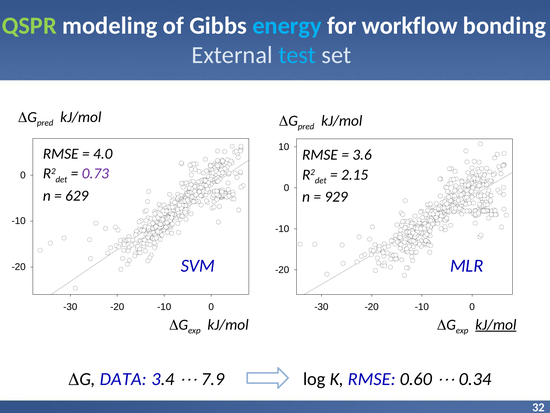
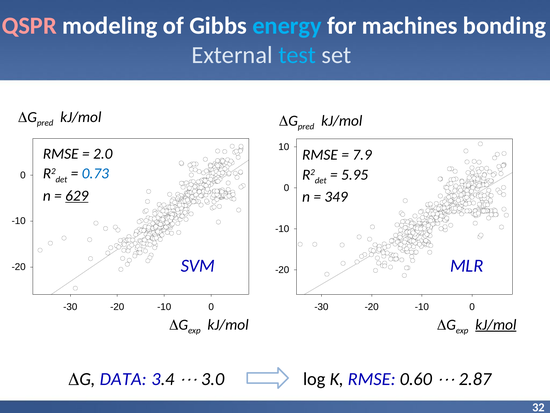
QSPR colour: light green -> pink
workflow: workflow -> machines
4.0: 4.0 -> 2.0
3.6: 3.6 -> 7.9
0.73 colour: purple -> blue
2.15: 2.15 -> 5.95
629 underline: none -> present
929: 929 -> 349
7.9: 7.9 -> 3.0
0.34: 0.34 -> 2.87
